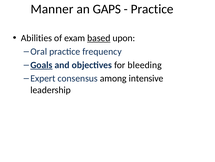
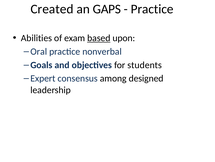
Manner: Manner -> Created
frequency: frequency -> nonverbal
Goals underline: present -> none
bleeding: bleeding -> students
intensive: intensive -> designed
